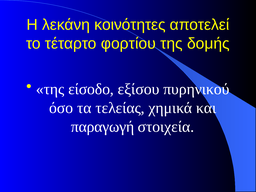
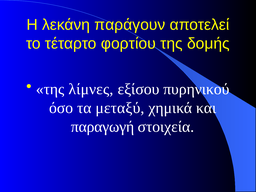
κοινότητες: κοινότητες -> παράγουν
είσοδο: είσοδο -> λίμνες
τελείας: τελείας -> μεταξύ
